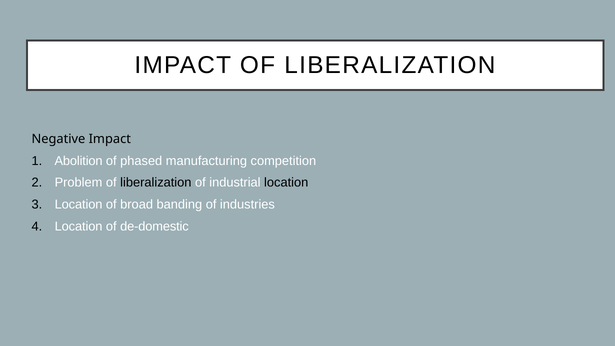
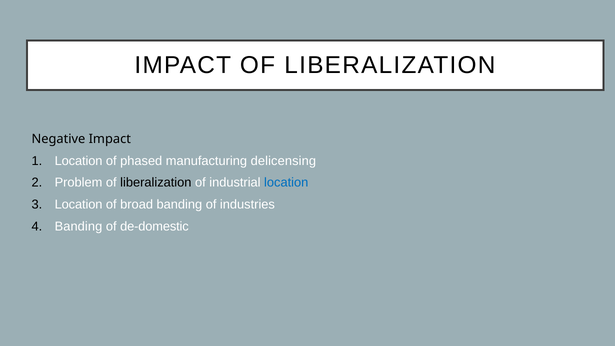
Abolition at (79, 161): Abolition -> Location
competition: competition -> delicensing
location at (286, 183) colour: black -> blue
Location at (79, 226): Location -> Banding
